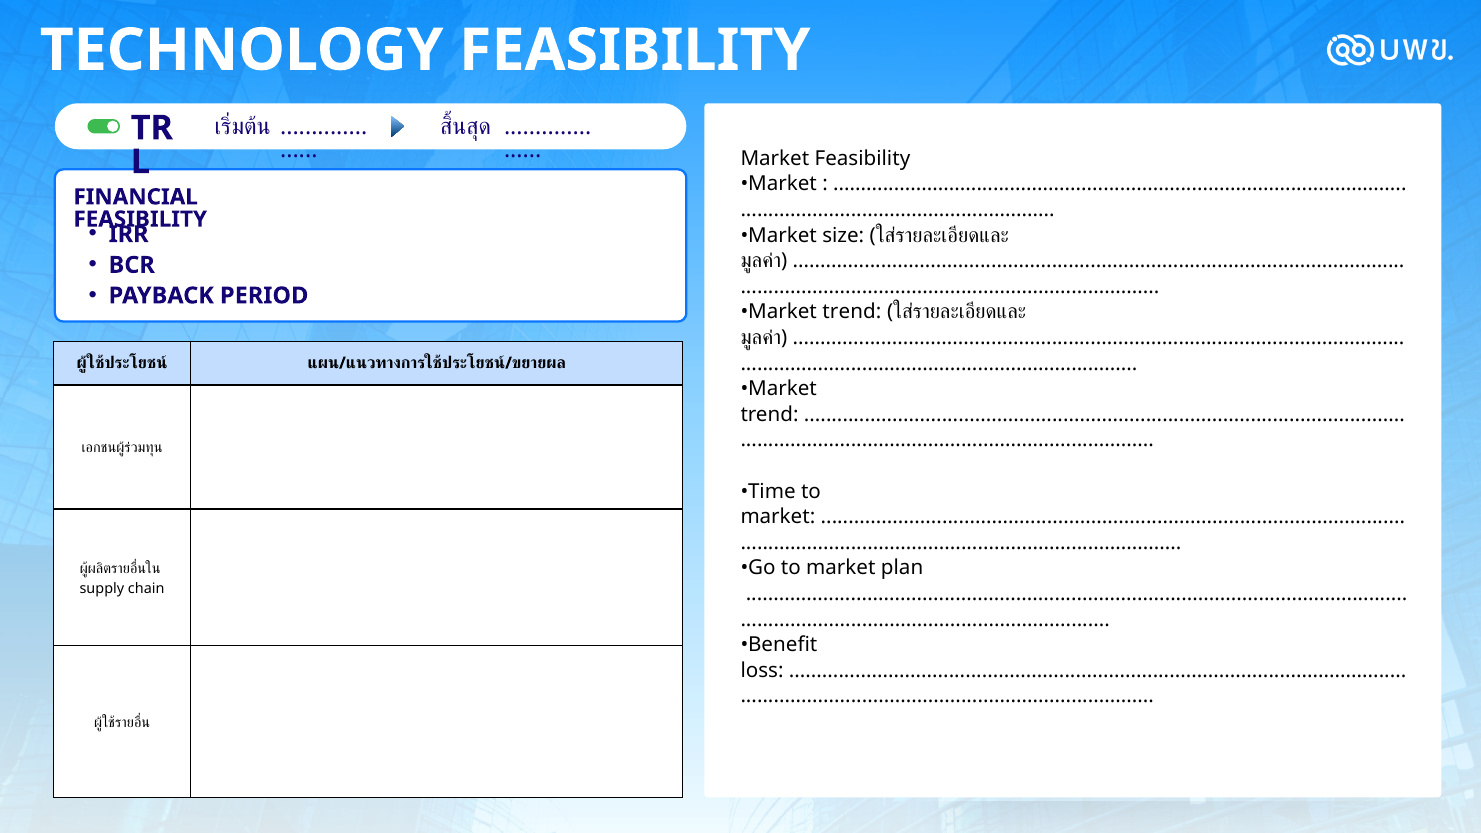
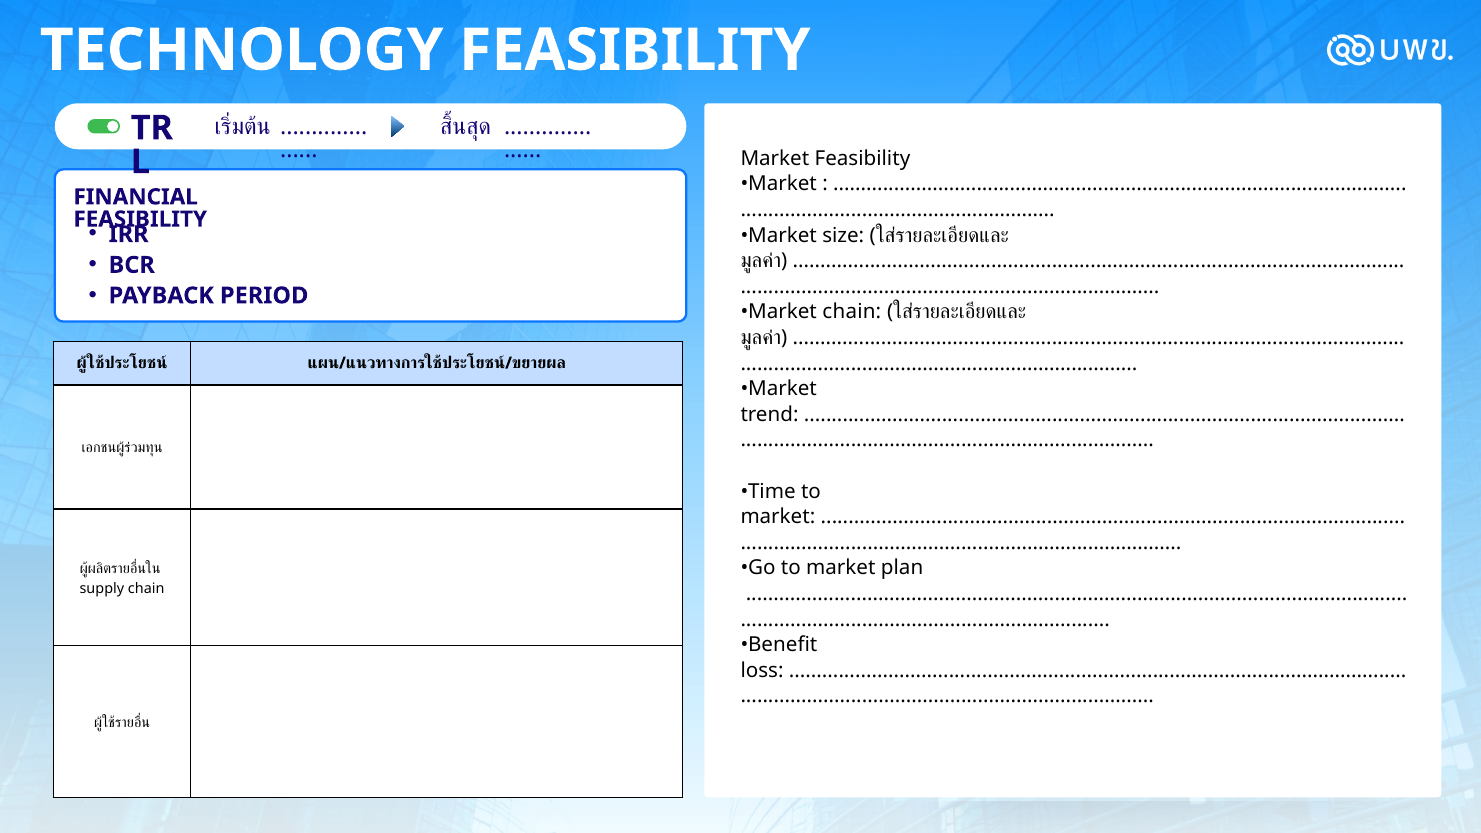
trend at (852, 312): trend -> chain
